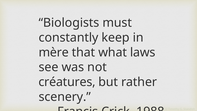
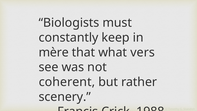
laws: laws -> vers
créatures: créatures -> coherent
